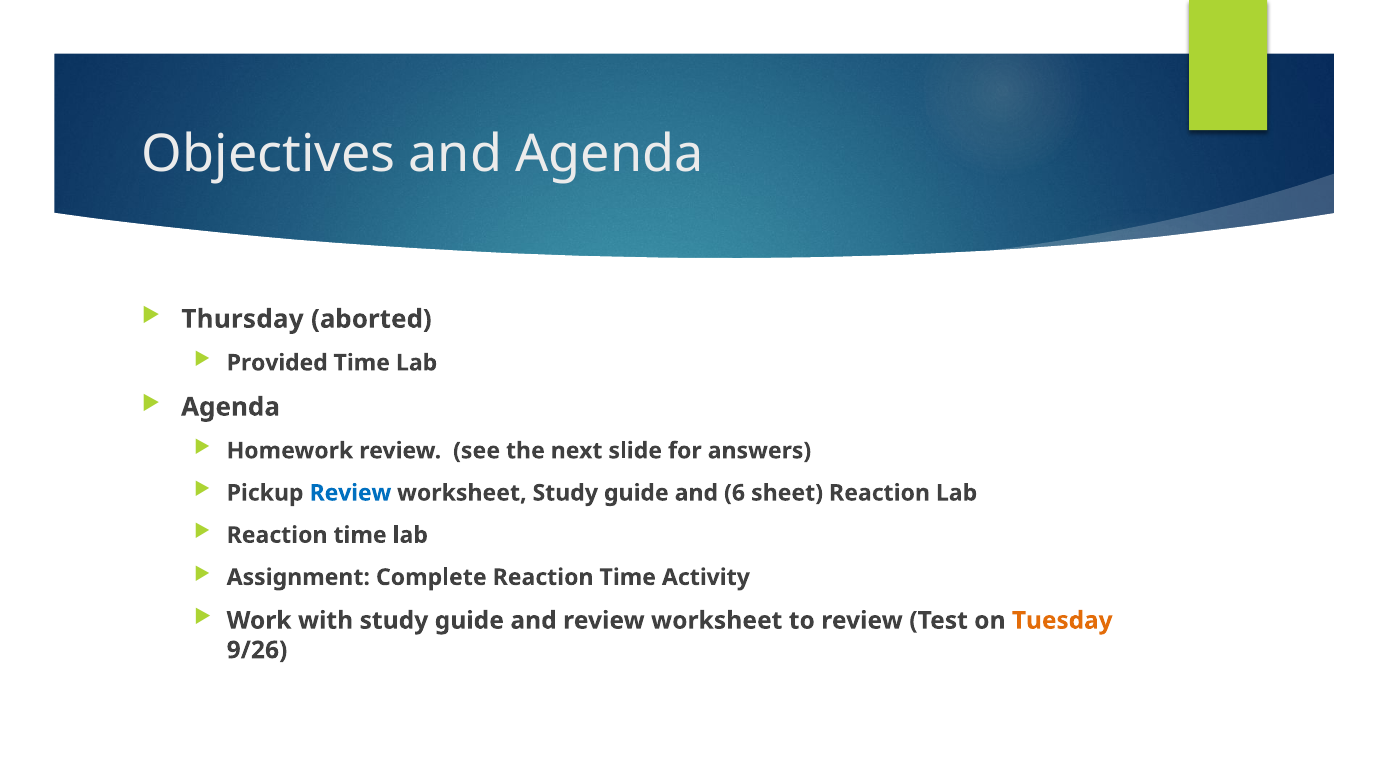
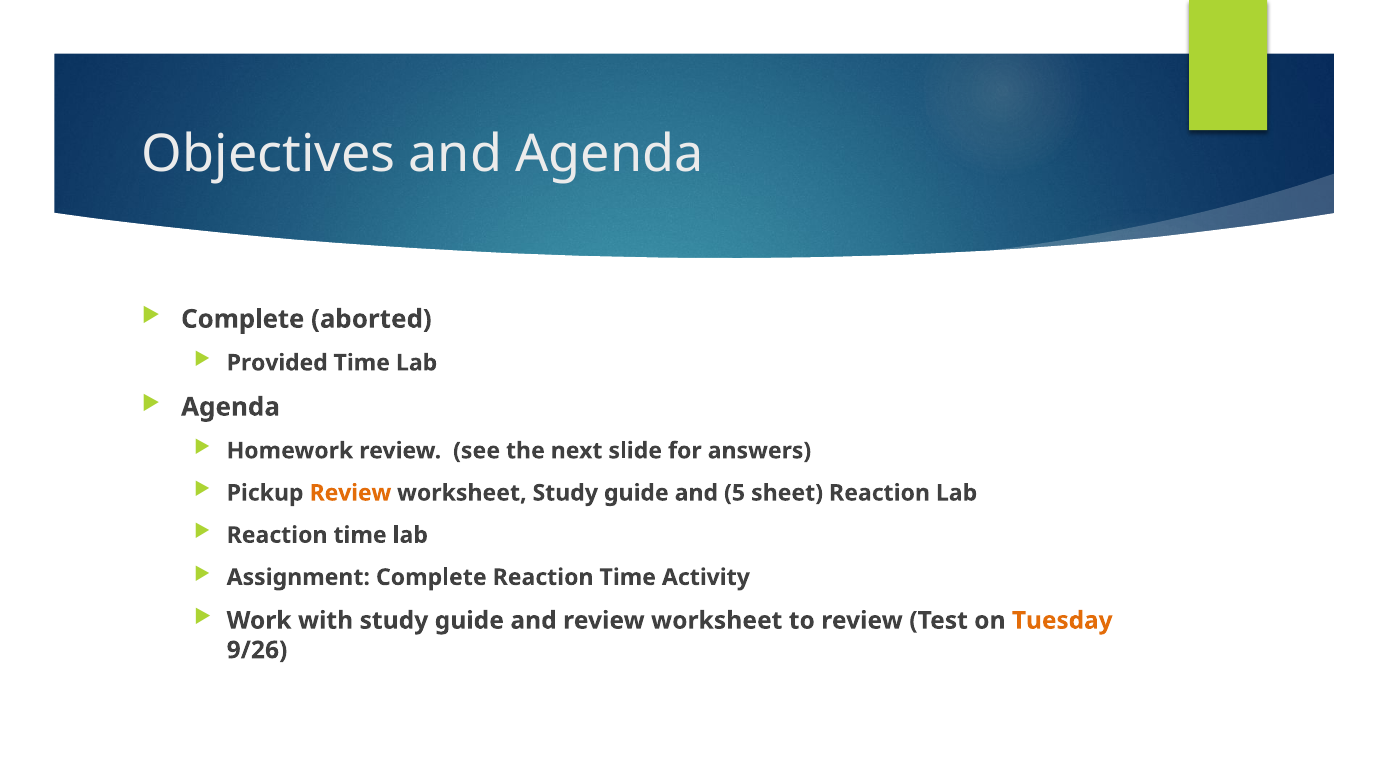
Thursday at (242, 319): Thursday -> Complete
Review at (350, 493) colour: blue -> orange
6: 6 -> 5
